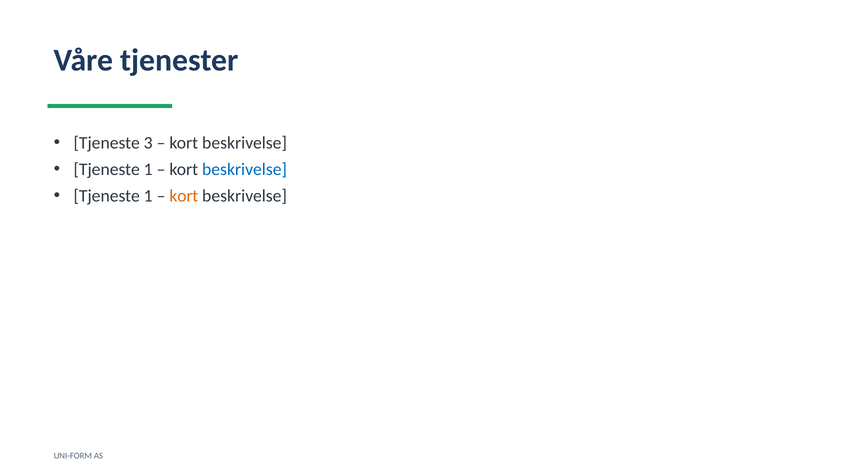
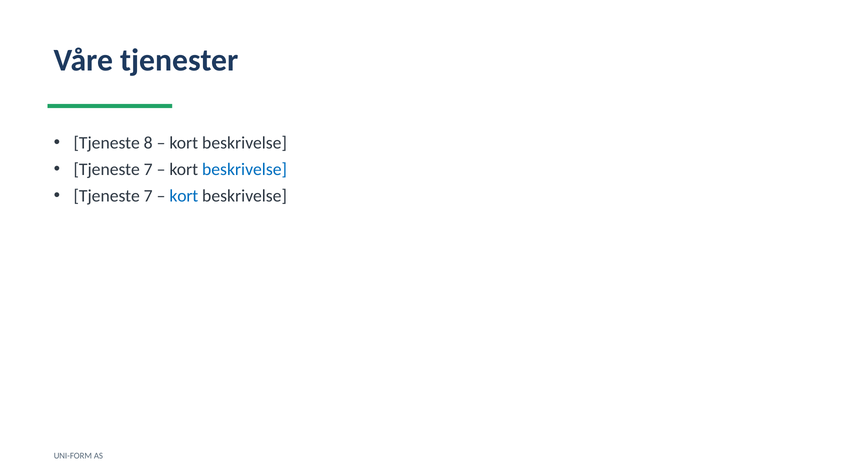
3: 3 -> 8
1 at (148, 170): 1 -> 7
1 at (148, 196): 1 -> 7
kort at (184, 196) colour: orange -> blue
